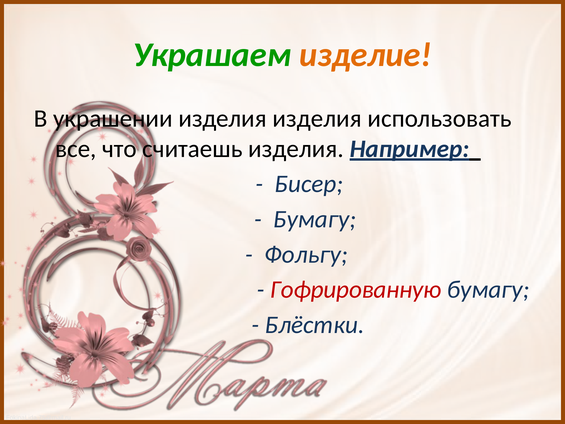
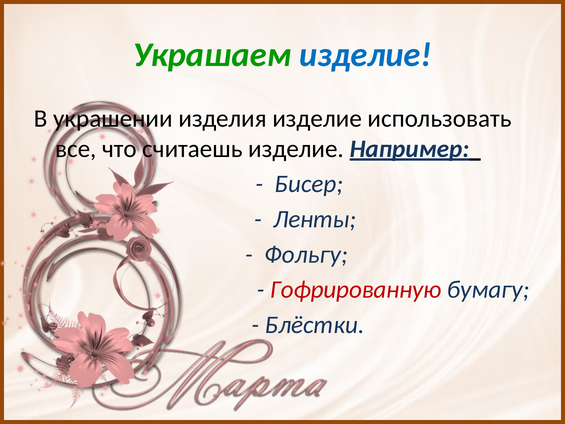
изделие at (365, 55) colour: orange -> blue
изделия изделия: изделия -> изделие
считаешь изделия: изделия -> изделие
Бумагу at (315, 219): Бумагу -> Ленты
